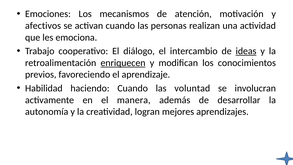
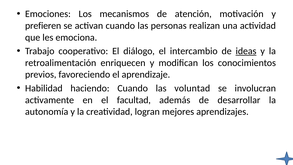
afectivos: afectivos -> prefieren
enriquecen underline: present -> none
manera: manera -> facultad
